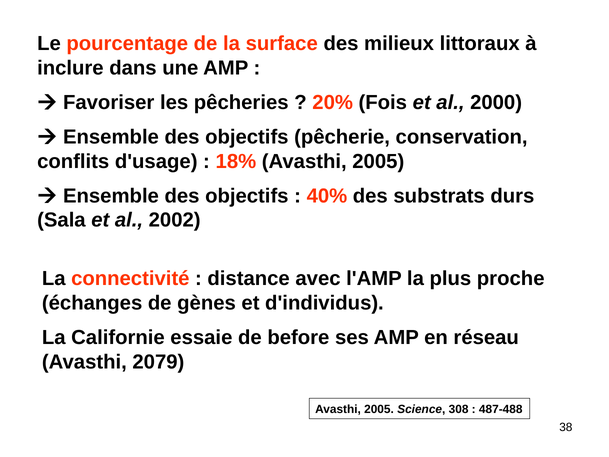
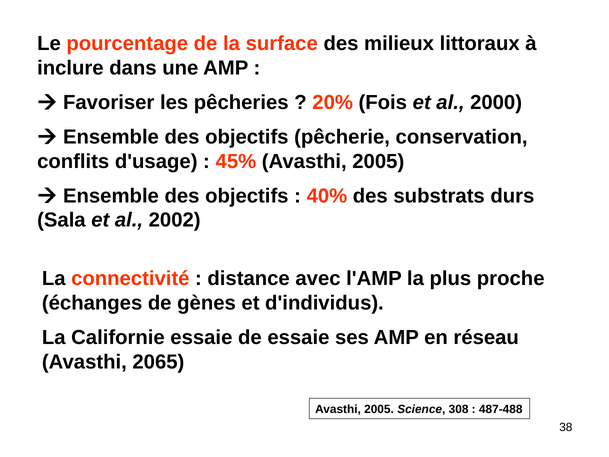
18%: 18% -> 45%
de before: before -> essaie
2079: 2079 -> 2065
